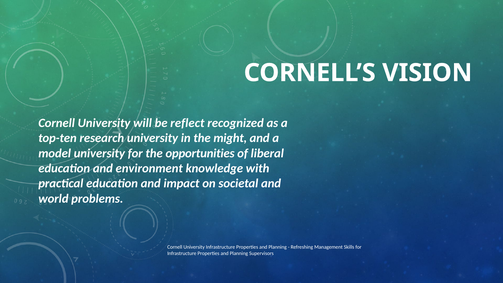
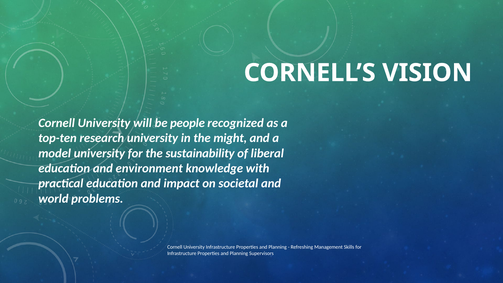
reflect: reflect -> people
opportunities: opportunities -> sustainability
